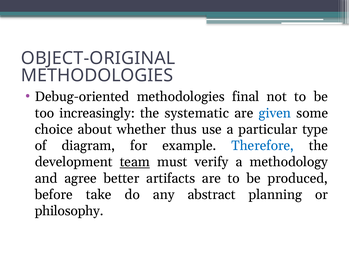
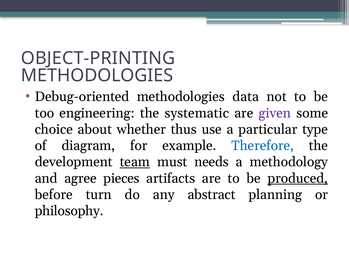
OBJECT-ORIGINAL: OBJECT-ORIGINAL -> OBJECT-PRINTING
final: final -> data
increasingly: increasingly -> engineering
given colour: blue -> purple
verify: verify -> needs
better: better -> pieces
produced underline: none -> present
take: take -> turn
